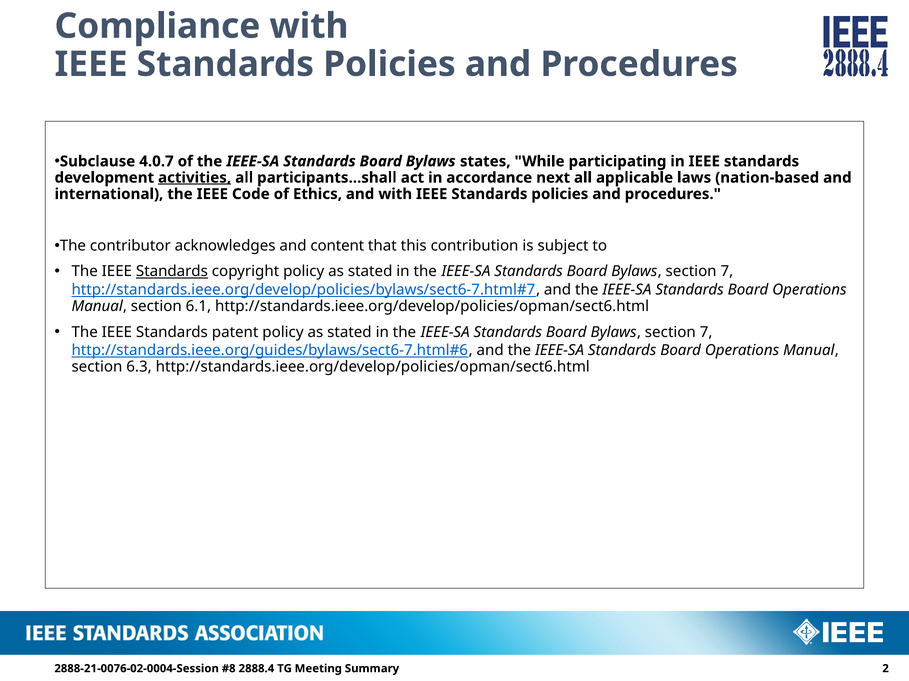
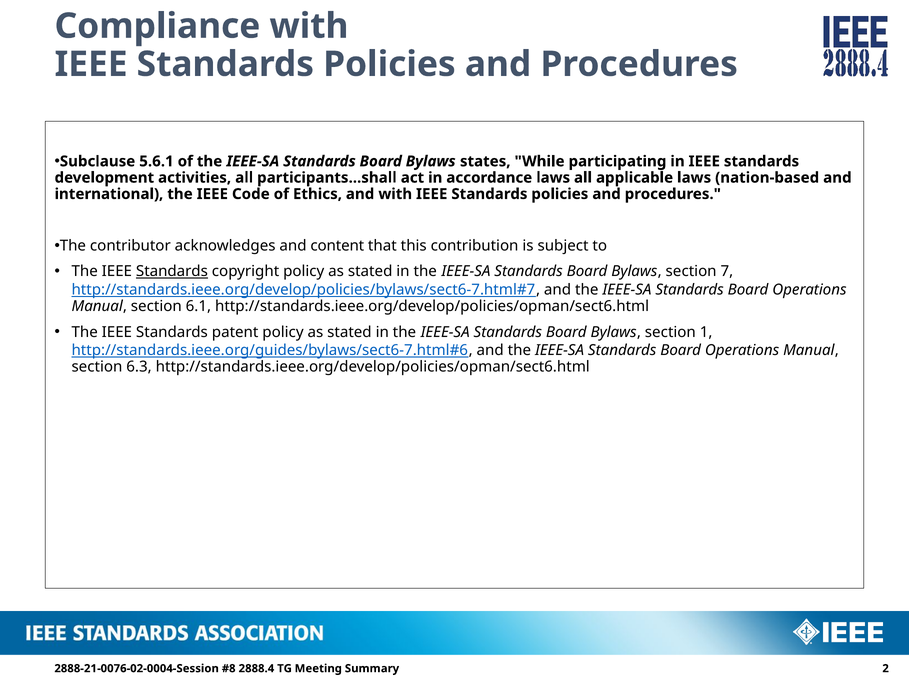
4.0.7: 4.0.7 -> 5.6.1
activities underline: present -> none
accordance next: next -> laws
7 at (706, 332): 7 -> 1
